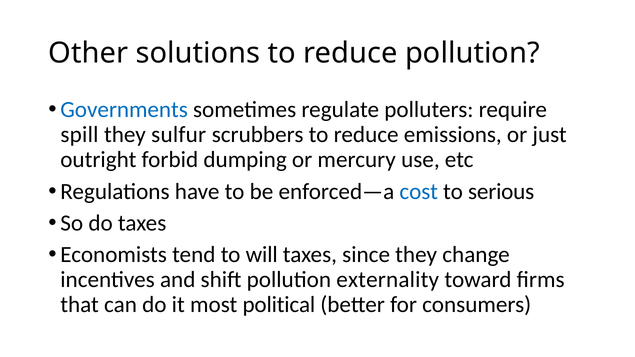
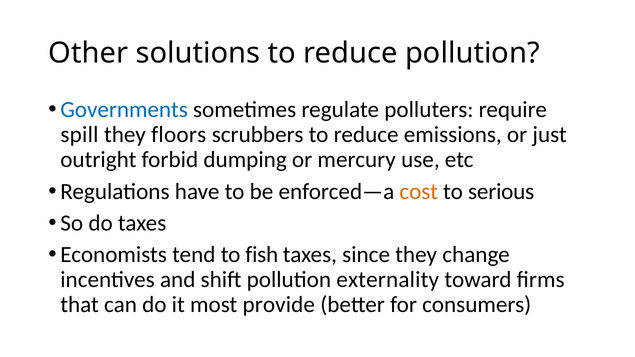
sulfur: sulfur -> floors
cost colour: blue -> orange
will: will -> fish
political: political -> provide
